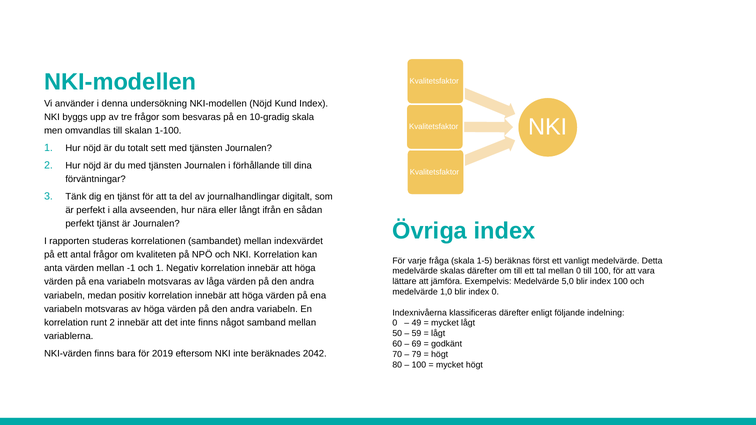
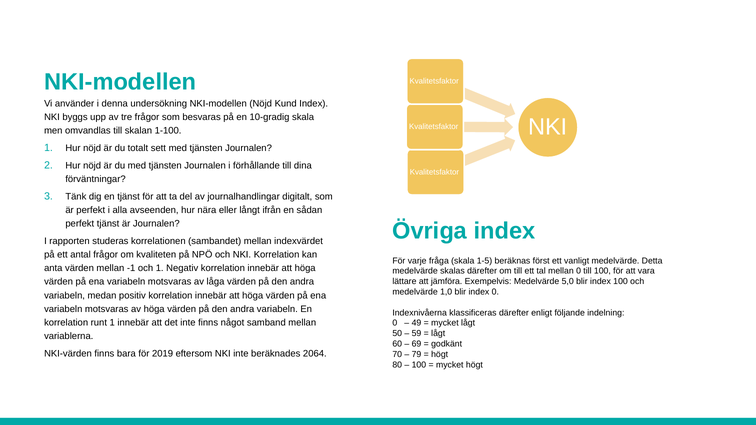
runt 2: 2 -> 1
2042: 2042 -> 2064
